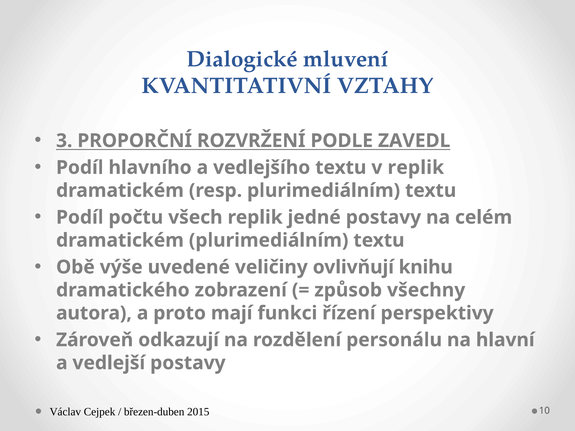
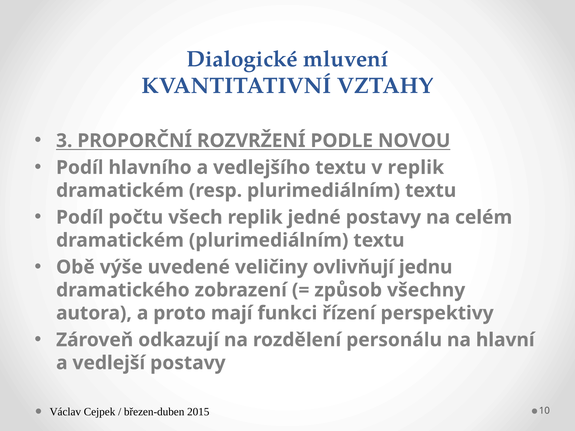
ZAVEDL: ZAVEDL -> NOVOU
knihu: knihu -> jednu
